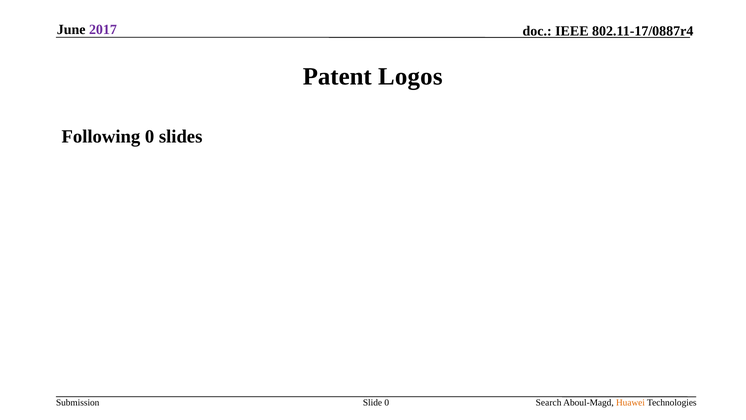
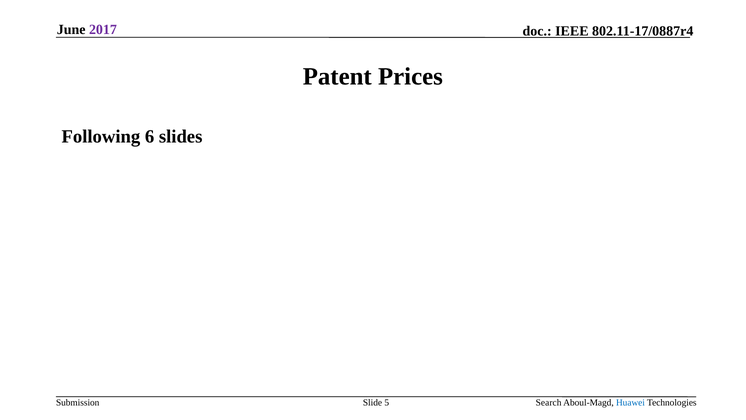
Logos: Logos -> Prices
Following 0: 0 -> 6
Slide 0: 0 -> 5
Huawei colour: orange -> blue
